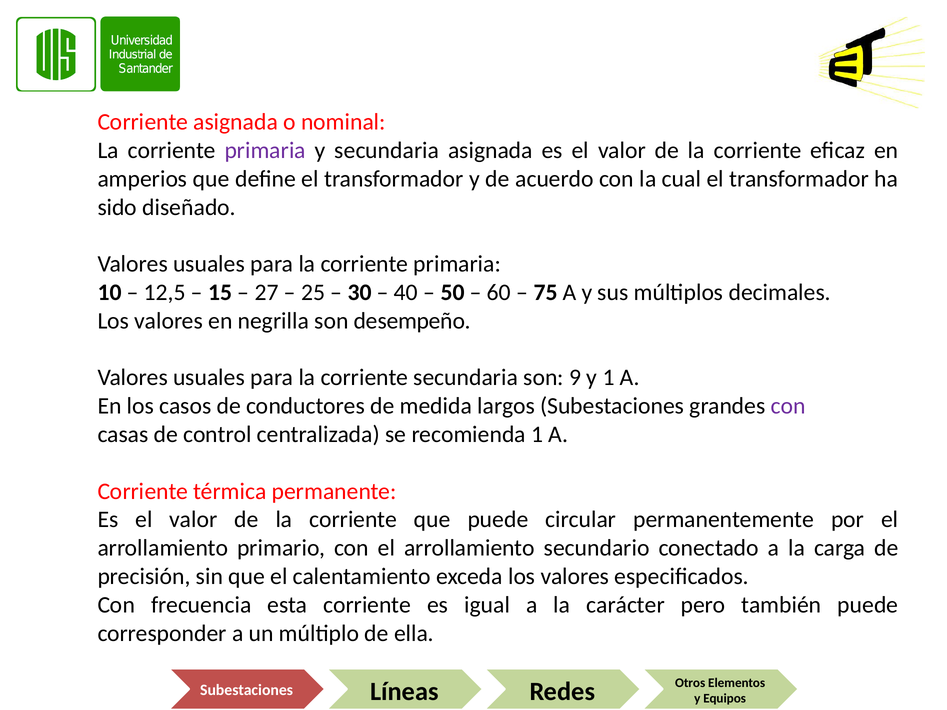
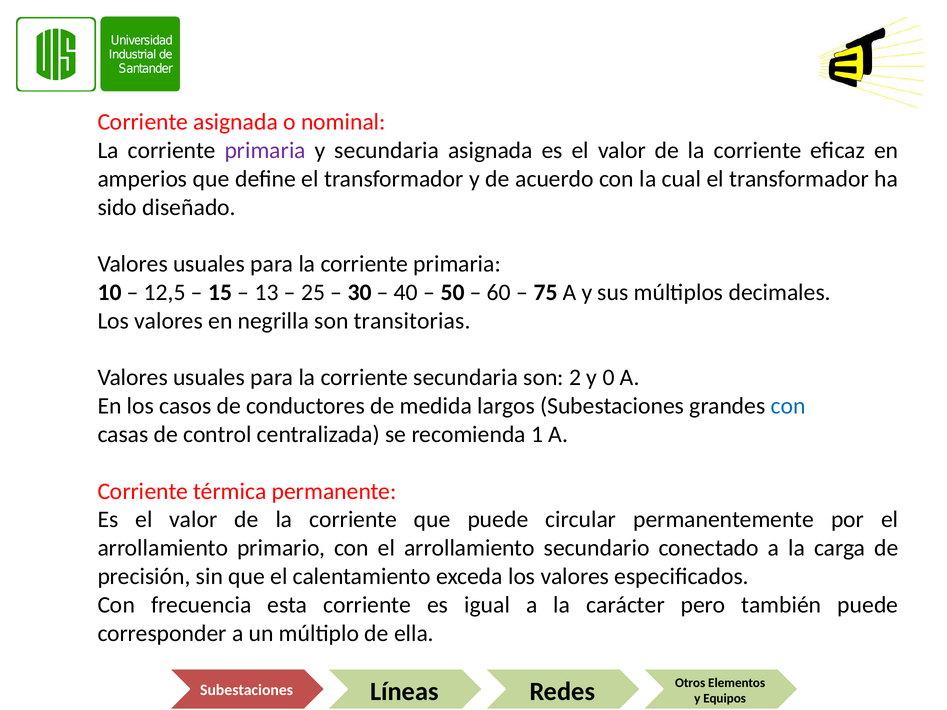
27: 27 -> 13
desempeño: desempeño -> transitorias
9: 9 -> 2
y 1: 1 -> 0
con at (788, 406) colour: purple -> blue
